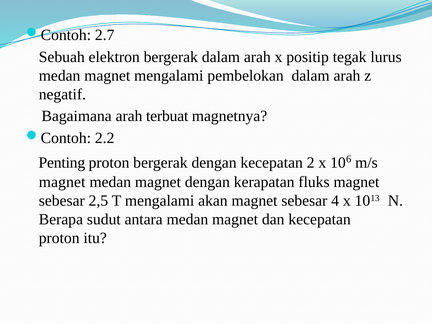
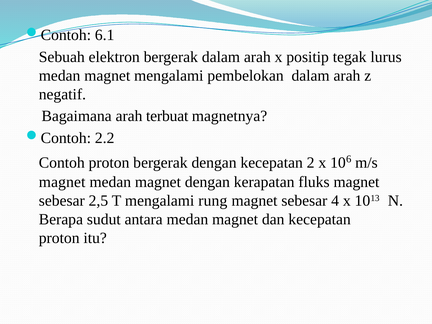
2.7: 2.7 -> 6.1
Penting: Penting -> Contoh
akan: akan -> rung
